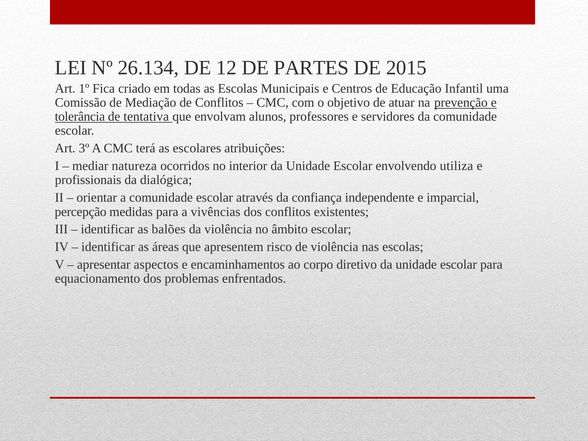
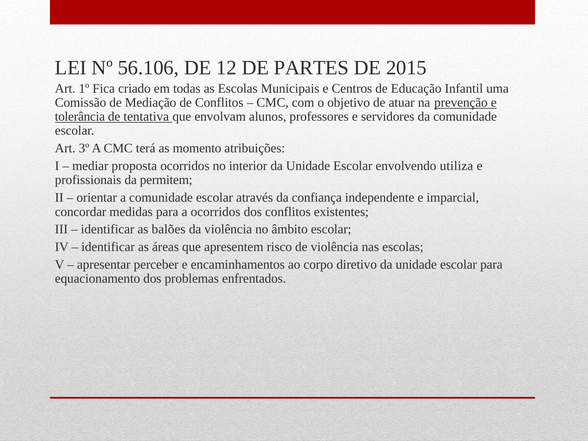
26.134: 26.134 -> 56.106
escolares: escolares -> momento
natureza: natureza -> proposta
dialógica: dialógica -> permitem
percepção: percepção -> concordar
a vivências: vivências -> ocorridos
aspectos: aspectos -> perceber
